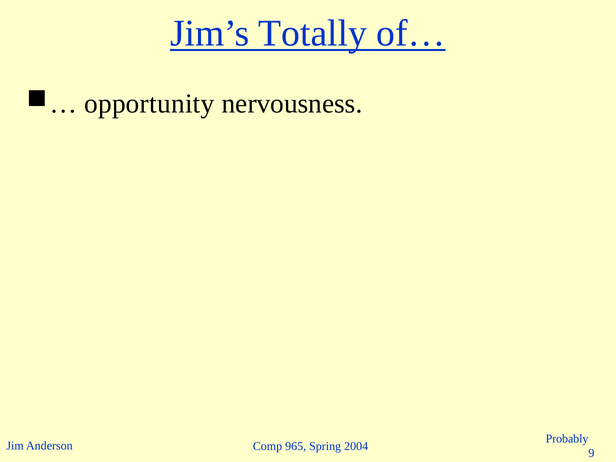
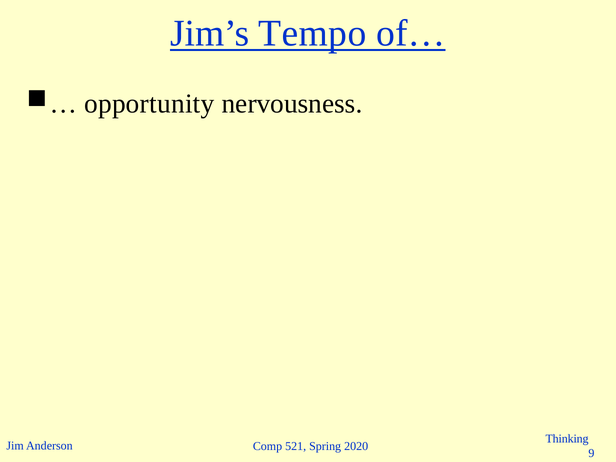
Totally: Totally -> Tempo
Probably: Probably -> Thinking
965: 965 -> 521
2004: 2004 -> 2020
